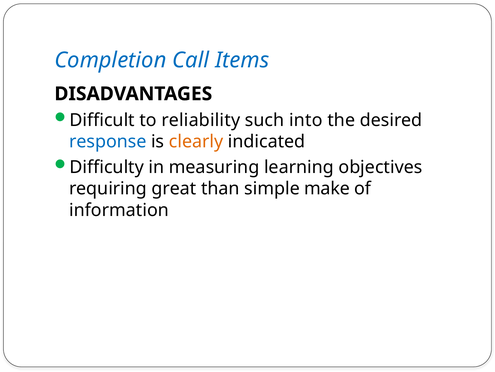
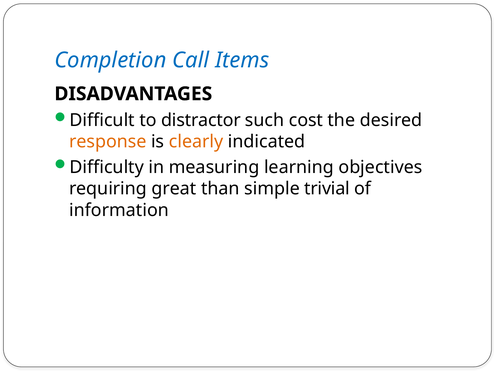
reliability: reliability -> distractor
into: into -> cost
response colour: blue -> orange
make: make -> trivial
